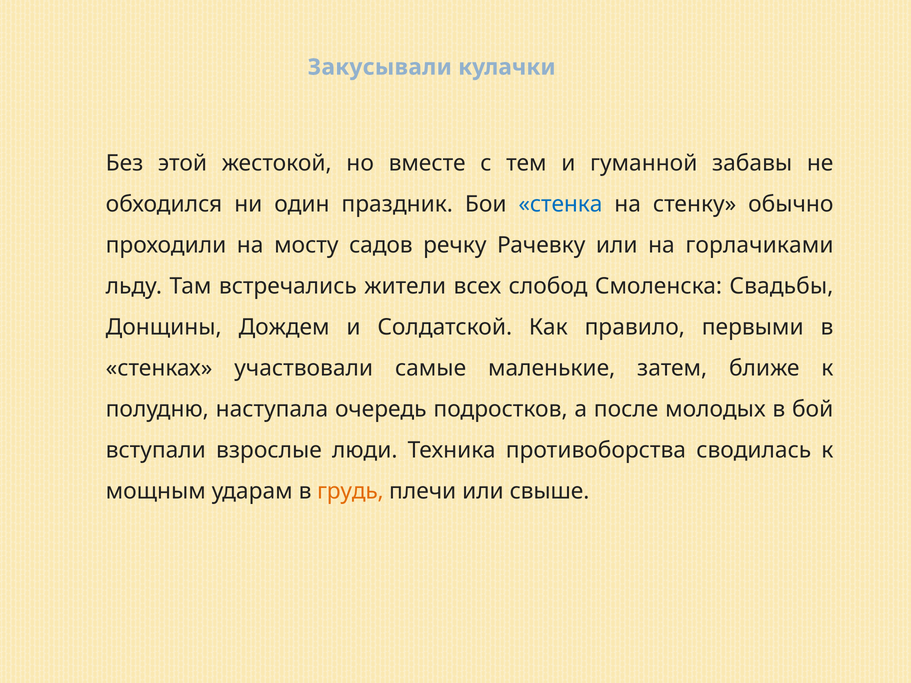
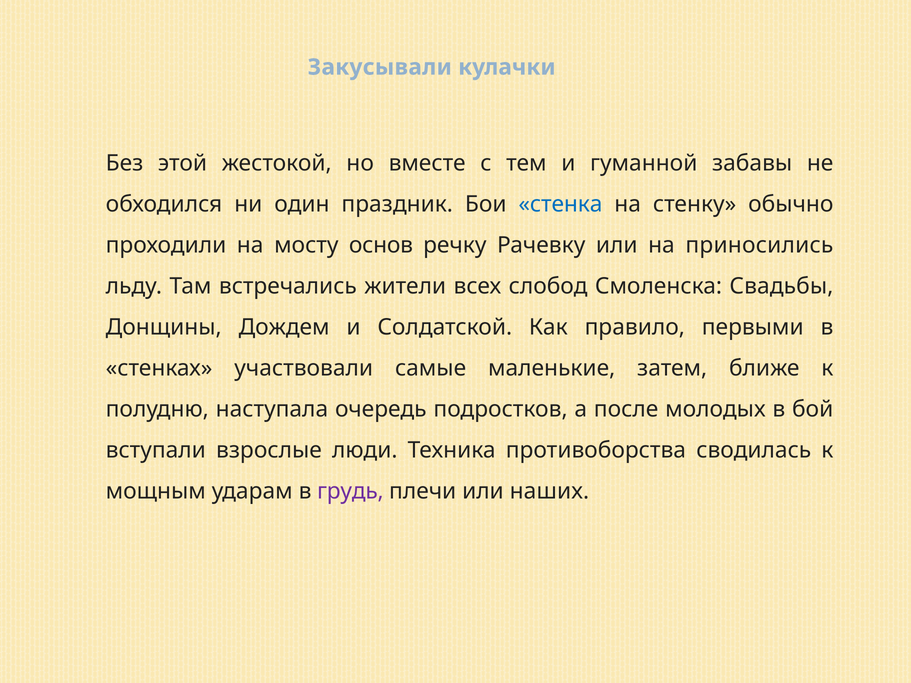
садов: садов -> основ
горлачиками: горлачиками -> приносились
грудь colour: orange -> purple
свыше: свыше -> наших
